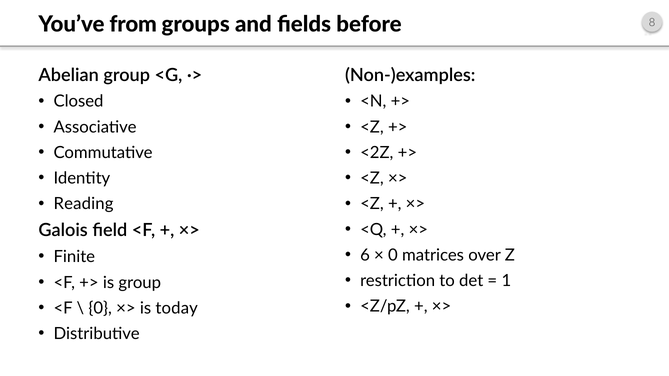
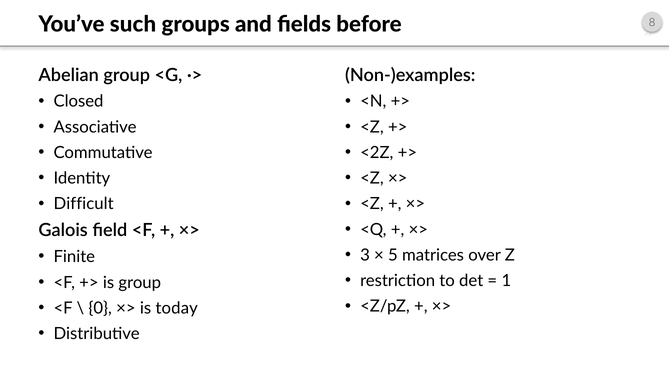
from: from -> such
Reading: Reading -> Difficult
6: 6 -> 3
0 at (393, 255): 0 -> 5
